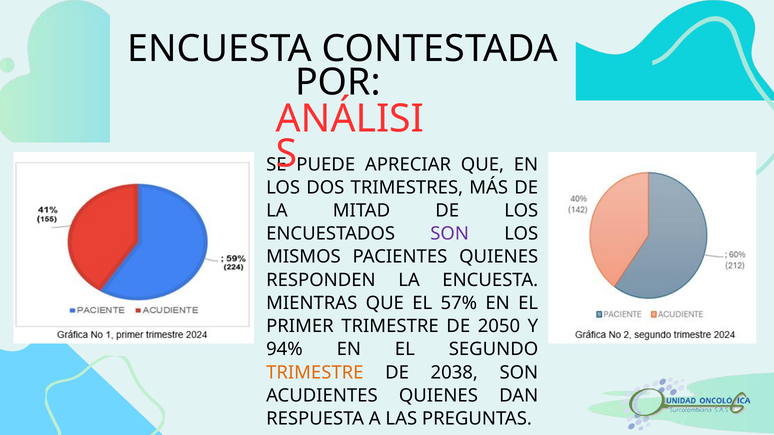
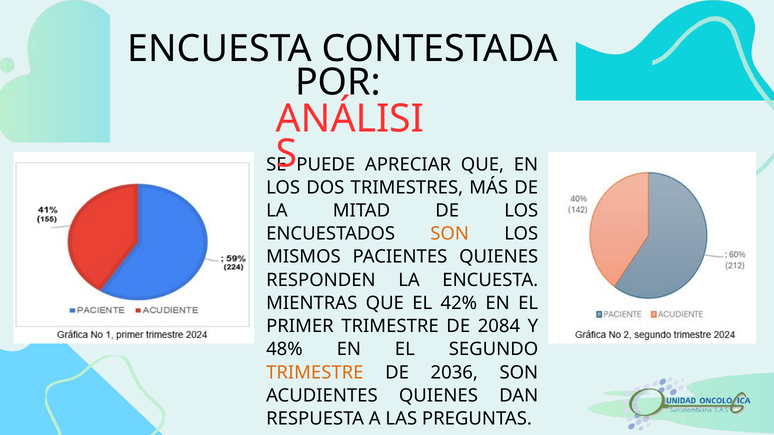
SON at (450, 234) colour: purple -> orange
57%: 57% -> 42%
2050: 2050 -> 2084
94%: 94% -> 48%
2038: 2038 -> 2036
